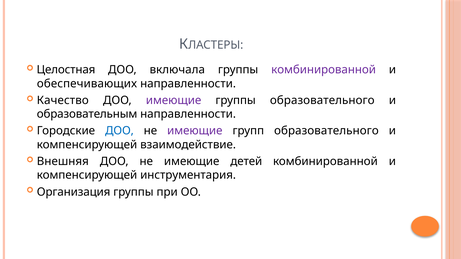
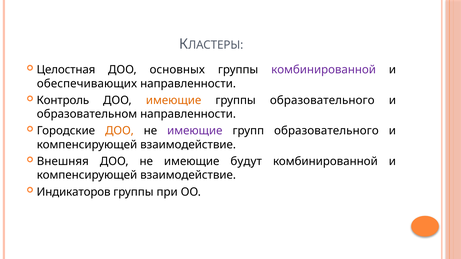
включала: включала -> основных
Качество: Качество -> Контроль
имеющие at (174, 100) colour: purple -> orange
образовательным: образовательным -> образовательном
ДОО at (119, 131) colour: blue -> orange
детей: детей -> будут
инструментария at (188, 175): инструментария -> взаимодействие
Организация: Организация -> Индикаторов
